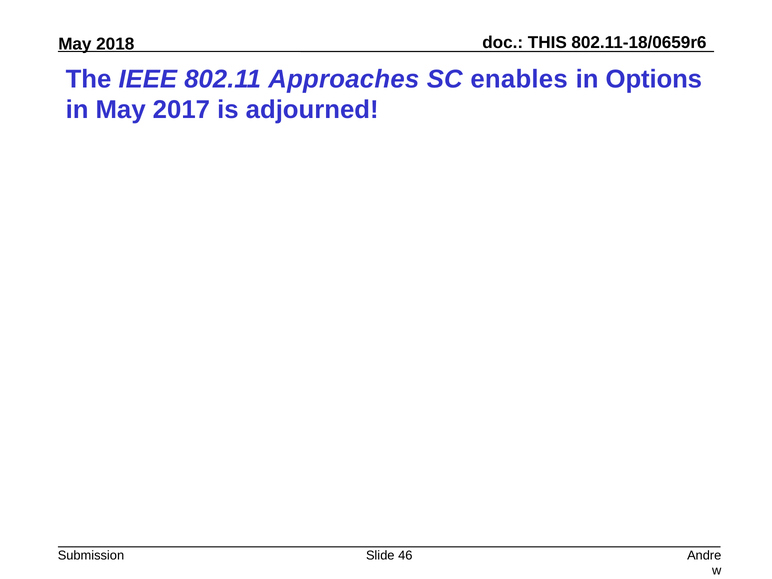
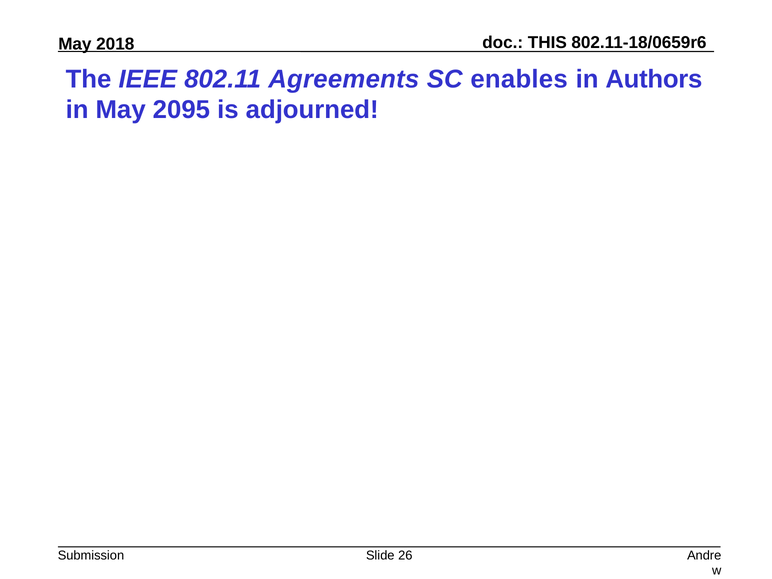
Approaches: Approaches -> Agreements
Options: Options -> Authors
2017: 2017 -> 2095
46: 46 -> 26
